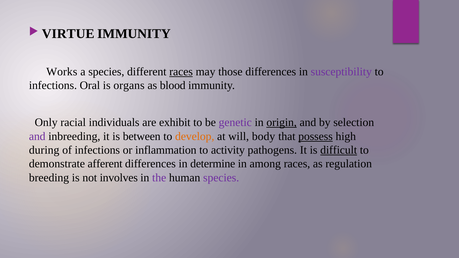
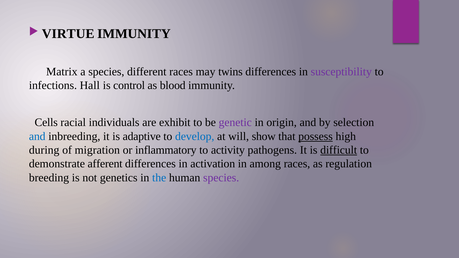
Works: Works -> Matrix
races at (181, 72) underline: present -> none
those: those -> twins
Oral: Oral -> Hall
organs: organs -> control
Only: Only -> Cells
origin underline: present -> none
and at (37, 136) colour: purple -> blue
between: between -> adaptive
develop colour: orange -> blue
body: body -> show
of infections: infections -> migration
inflammation: inflammation -> inflammatory
determine: determine -> activation
involves: involves -> genetics
the colour: purple -> blue
